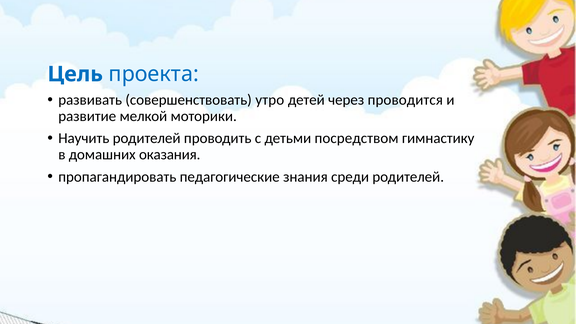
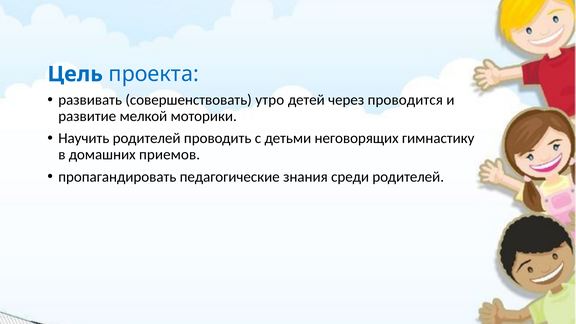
посредством: посредством -> неговорящих
оказания: оказания -> приемов
